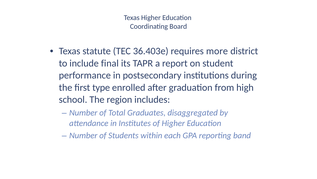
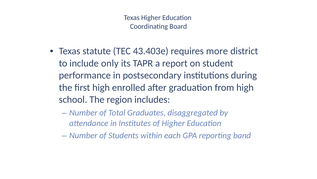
36.403e: 36.403e -> 43.403e
final: final -> only
first type: type -> high
